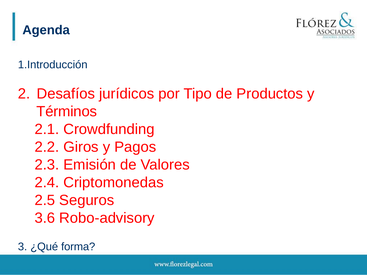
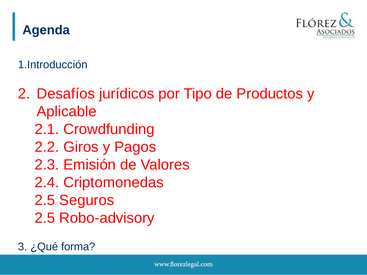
Términos: Términos -> Aplicable
3.6 at (45, 218): 3.6 -> 2.5
